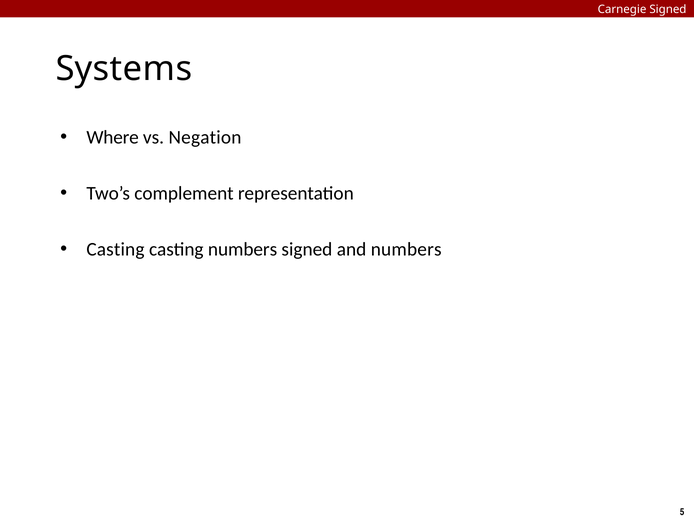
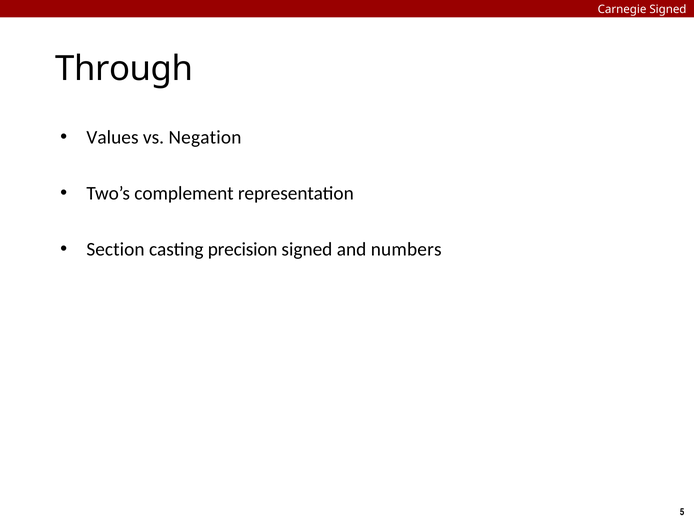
Systems: Systems -> Through
Where: Where -> Values
Casting at (115, 249): Casting -> Section
casting numbers: numbers -> precision
